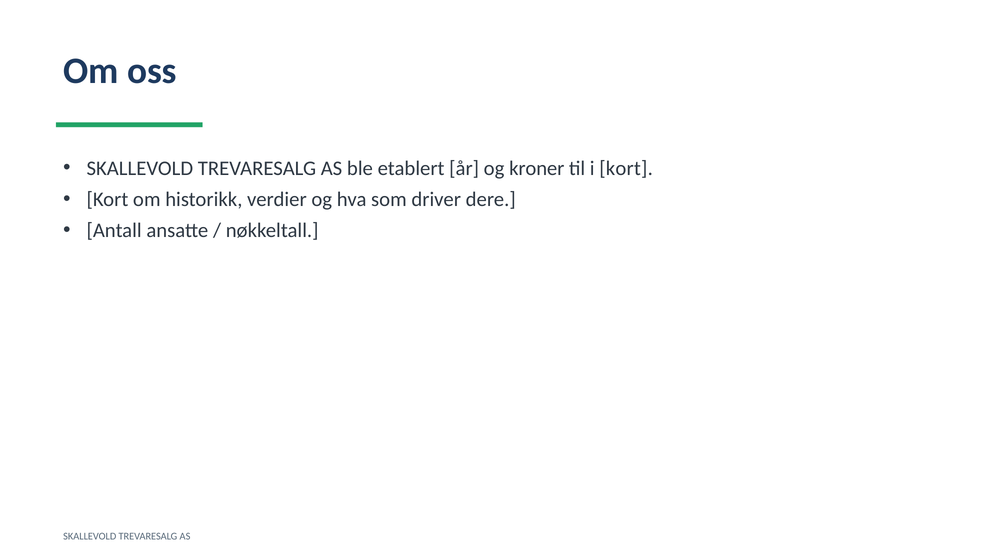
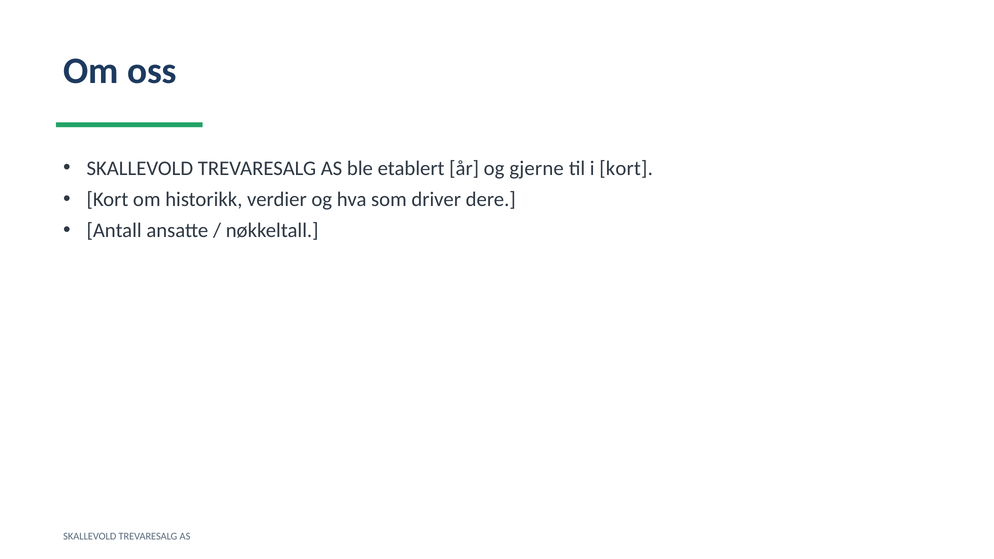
kroner: kroner -> gjerne
